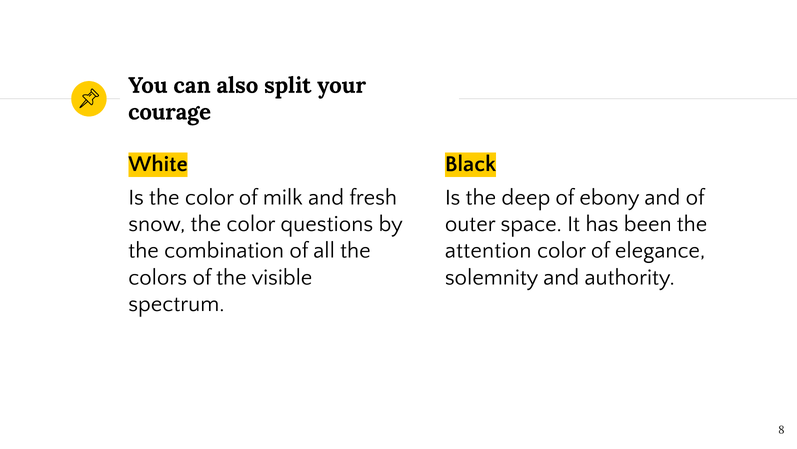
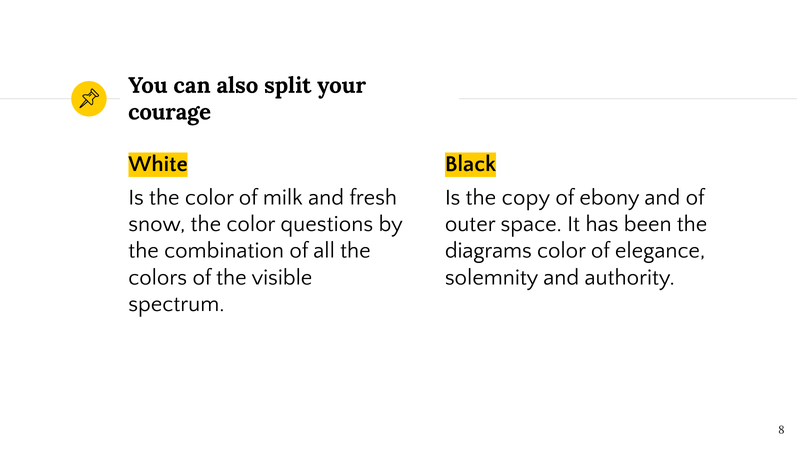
deep: deep -> copy
attention: attention -> diagrams
